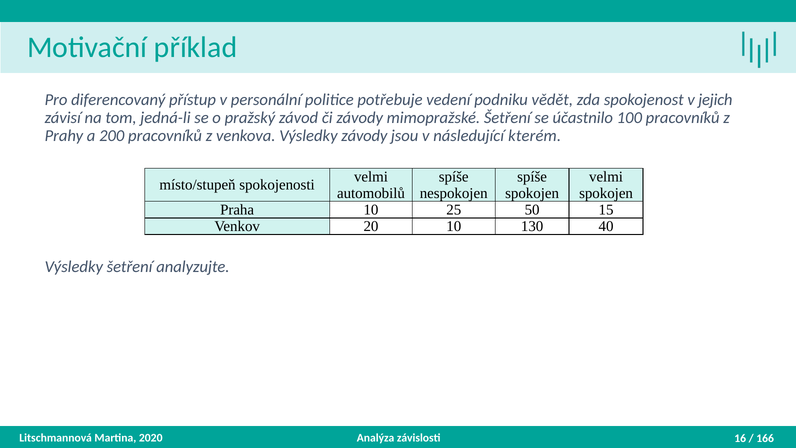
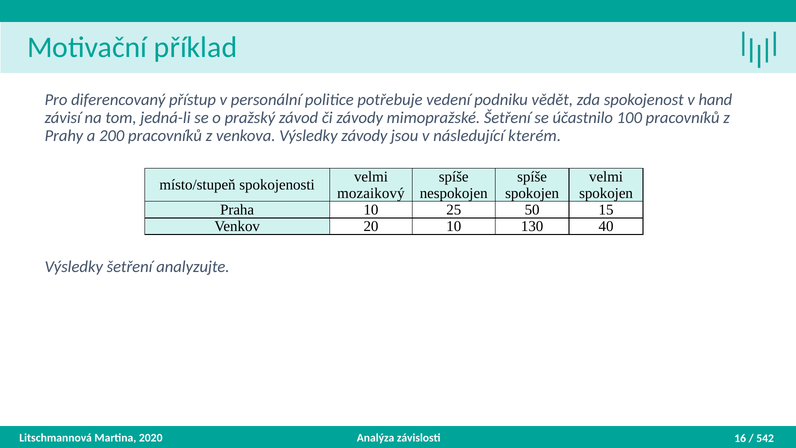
jejich: jejich -> hand
automobilů: automobilů -> mozaikový
166: 166 -> 542
